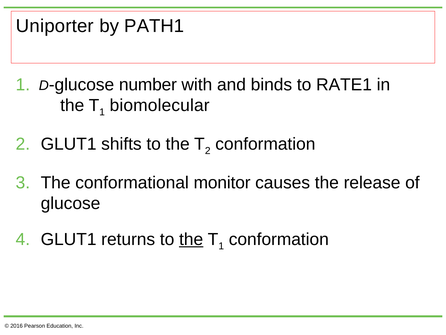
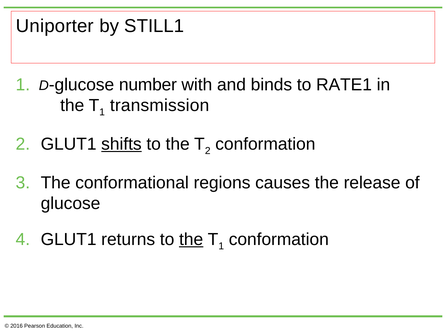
PATH1: PATH1 -> STILL1
biomolecular: biomolecular -> transmission
shifts underline: none -> present
monitor: monitor -> regions
